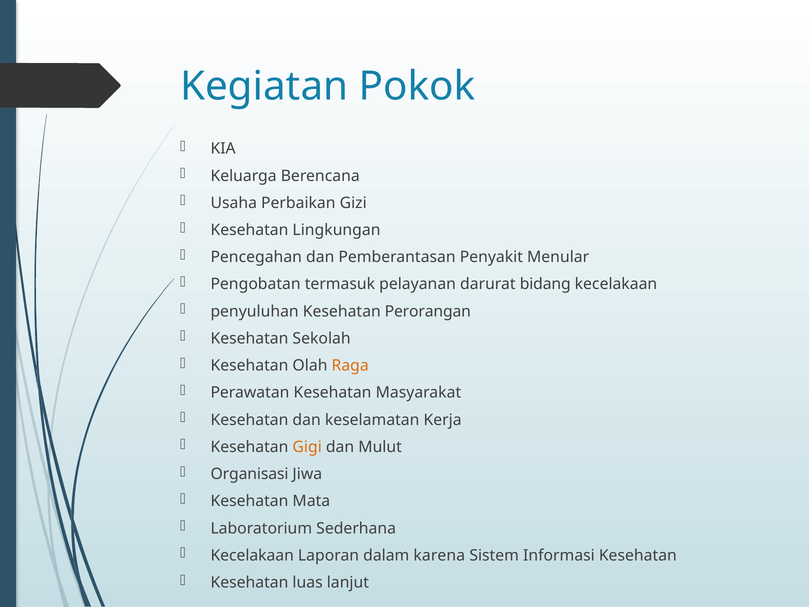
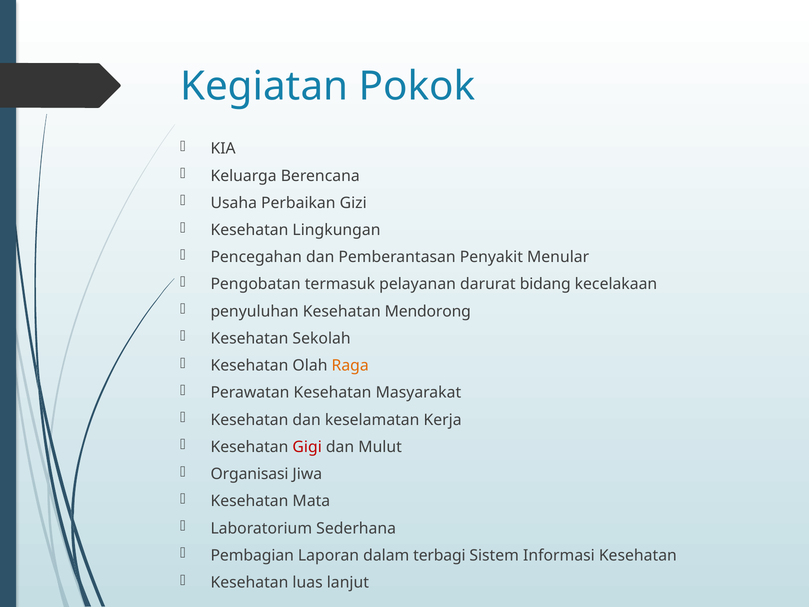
Perorangan: Perorangan -> Mendorong
Gigi colour: orange -> red
Kecelakaan at (252, 555): Kecelakaan -> Pembagian
karena: karena -> terbagi
